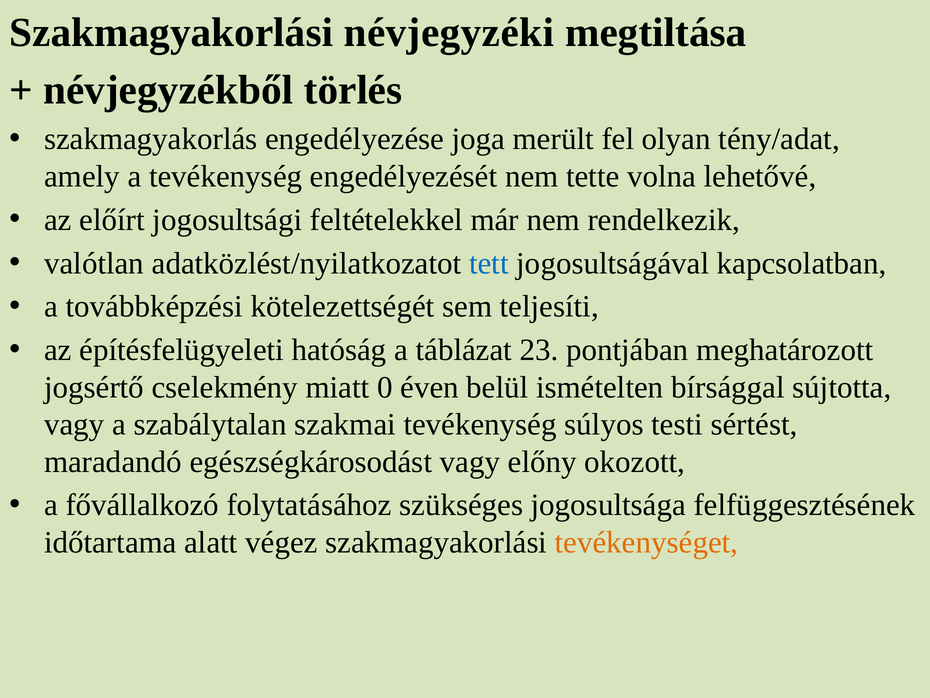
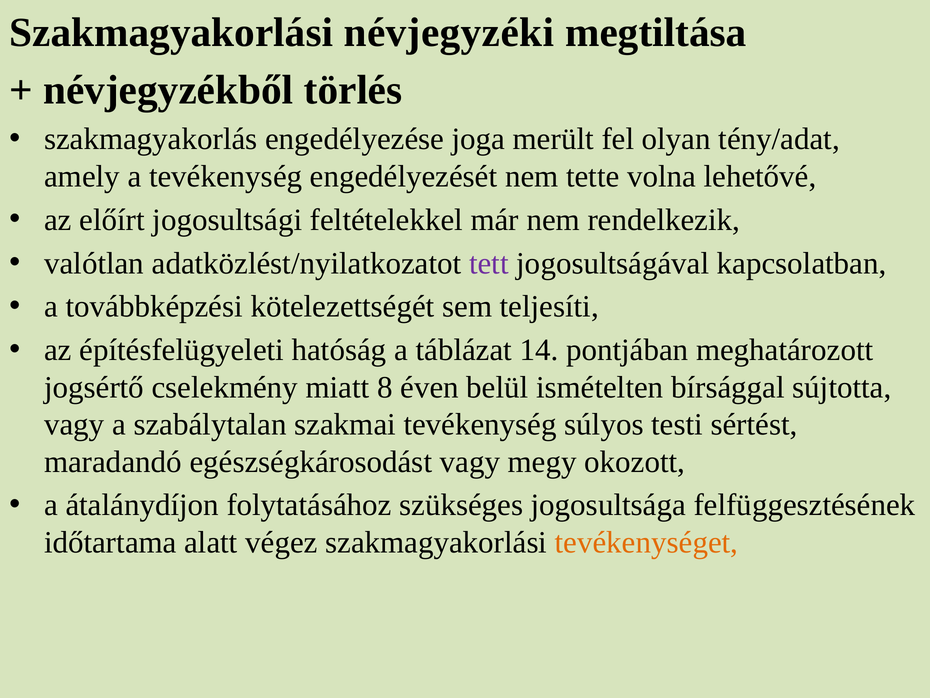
tett colour: blue -> purple
23: 23 -> 14
0: 0 -> 8
előny: előny -> megy
fővállalkozó: fővállalkozó -> átalánydíjon
